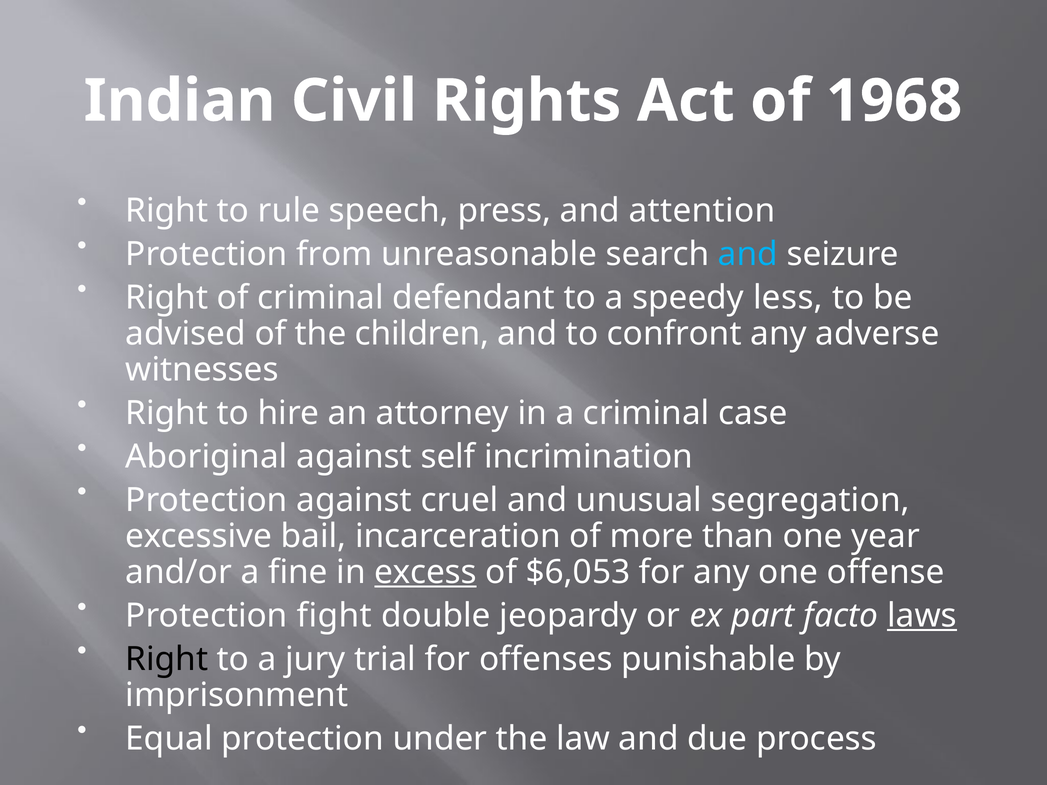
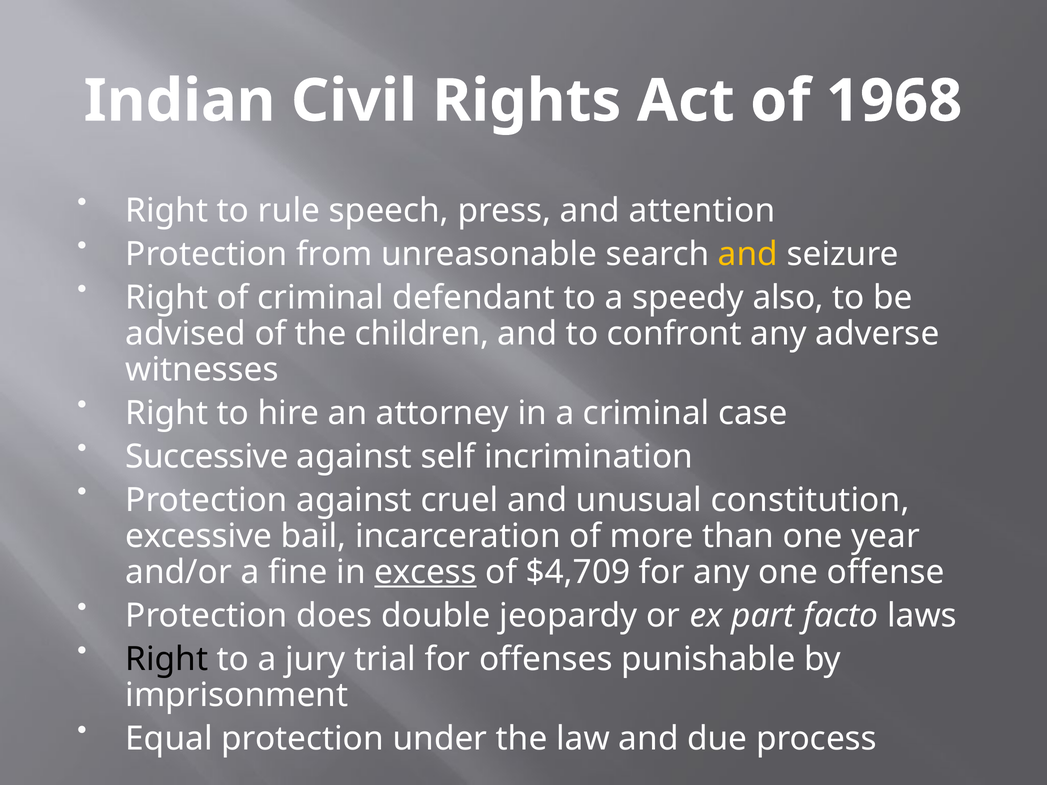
and at (748, 254) colour: light blue -> yellow
less: less -> also
Aboriginal: Aboriginal -> Successive
segregation: segregation -> constitution
$6,053: $6,053 -> $4,709
fight: fight -> does
laws underline: present -> none
